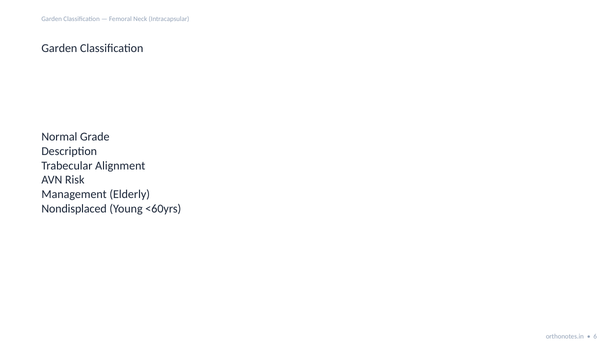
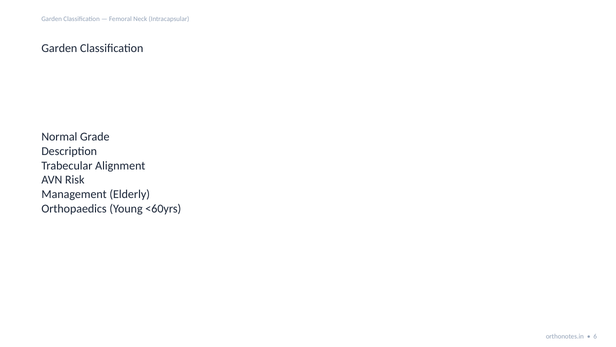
Nondisplaced: Nondisplaced -> Orthopaedics
